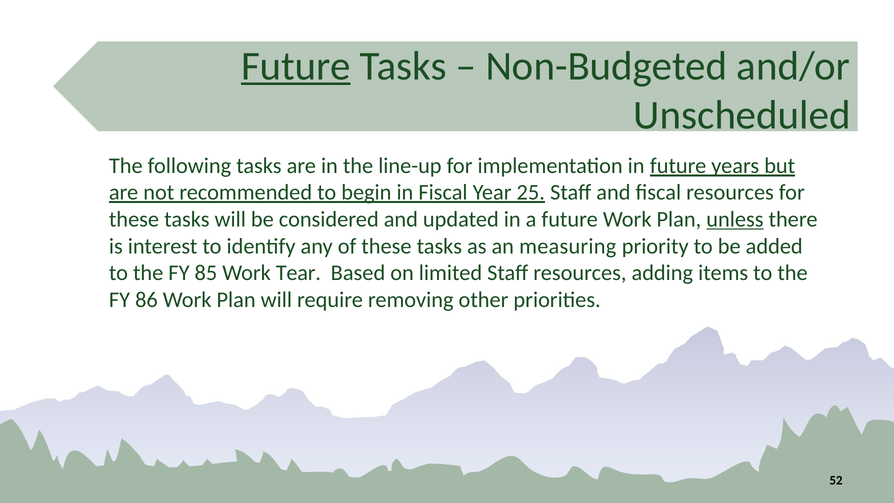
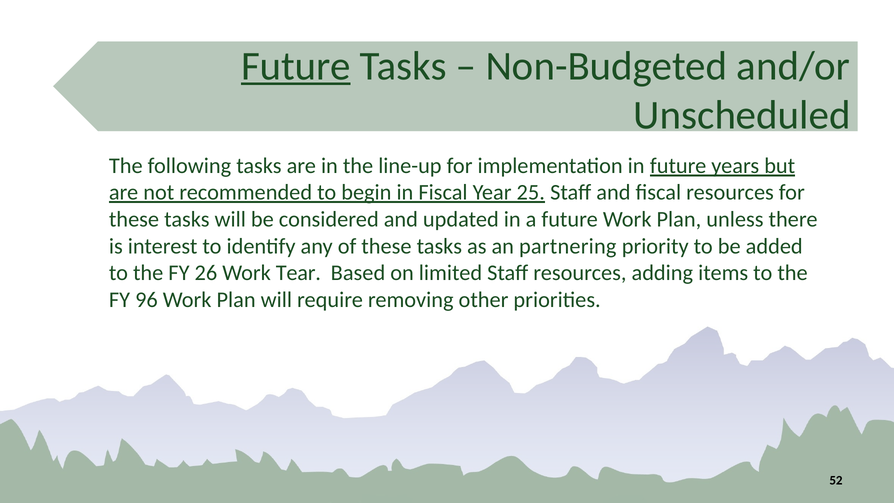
unless underline: present -> none
measuring: measuring -> partnering
85: 85 -> 26
86: 86 -> 96
